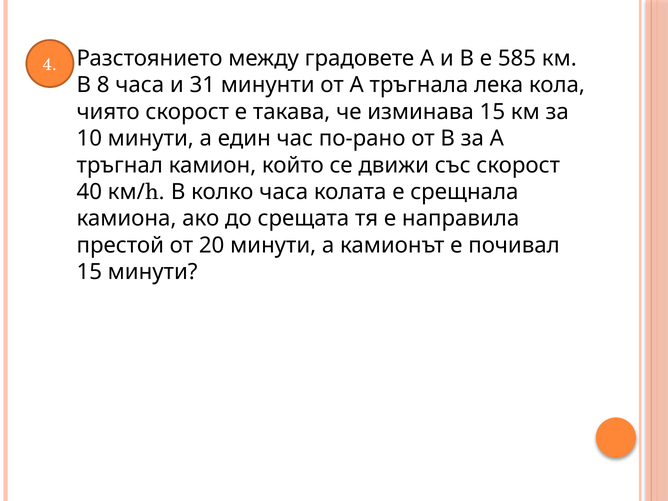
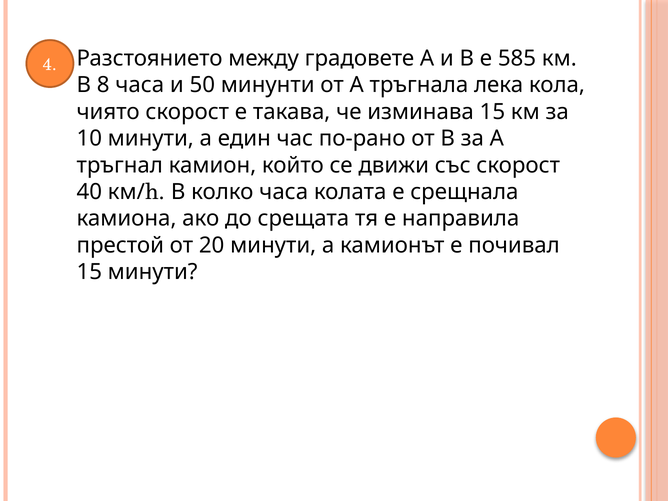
31: 31 -> 50
